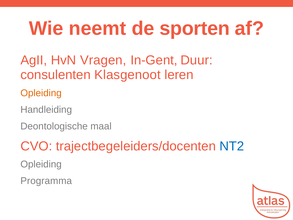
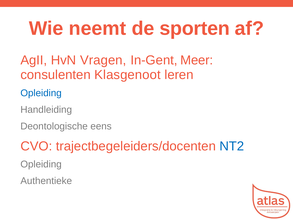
Duur: Duur -> Meer
Opleiding at (41, 93) colour: orange -> blue
maal: maal -> eens
Programma: Programma -> Authentieke
